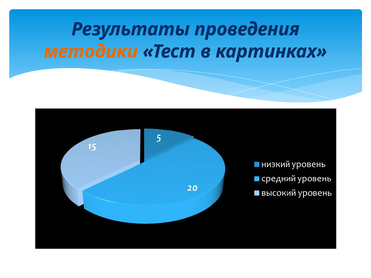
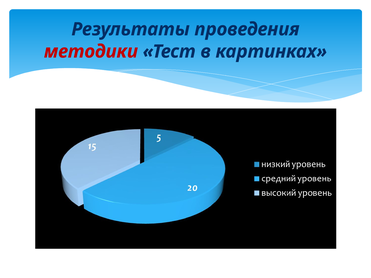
методики colour: orange -> red
